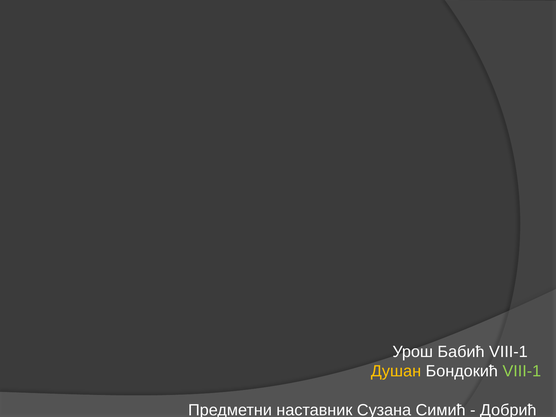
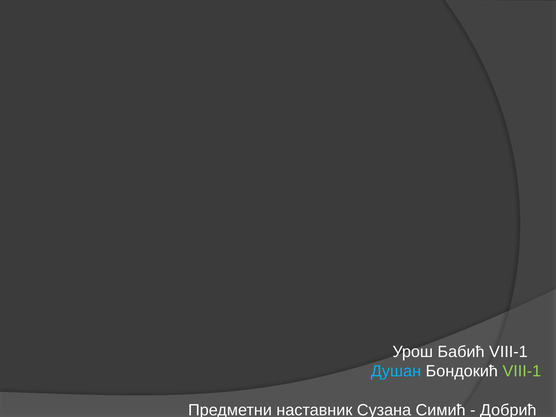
Душан colour: yellow -> light blue
